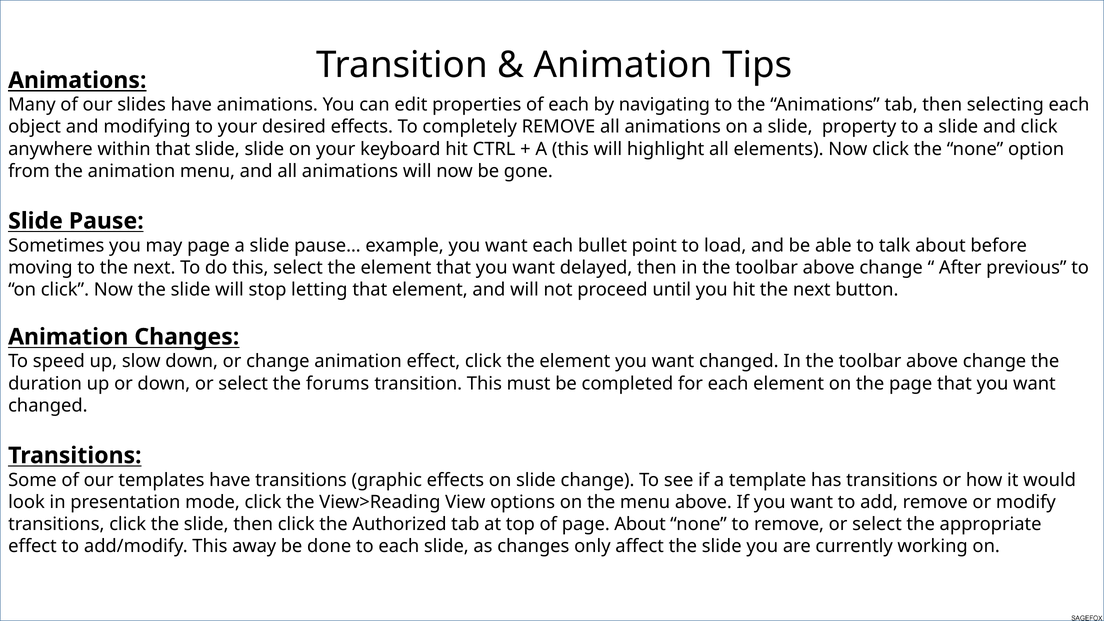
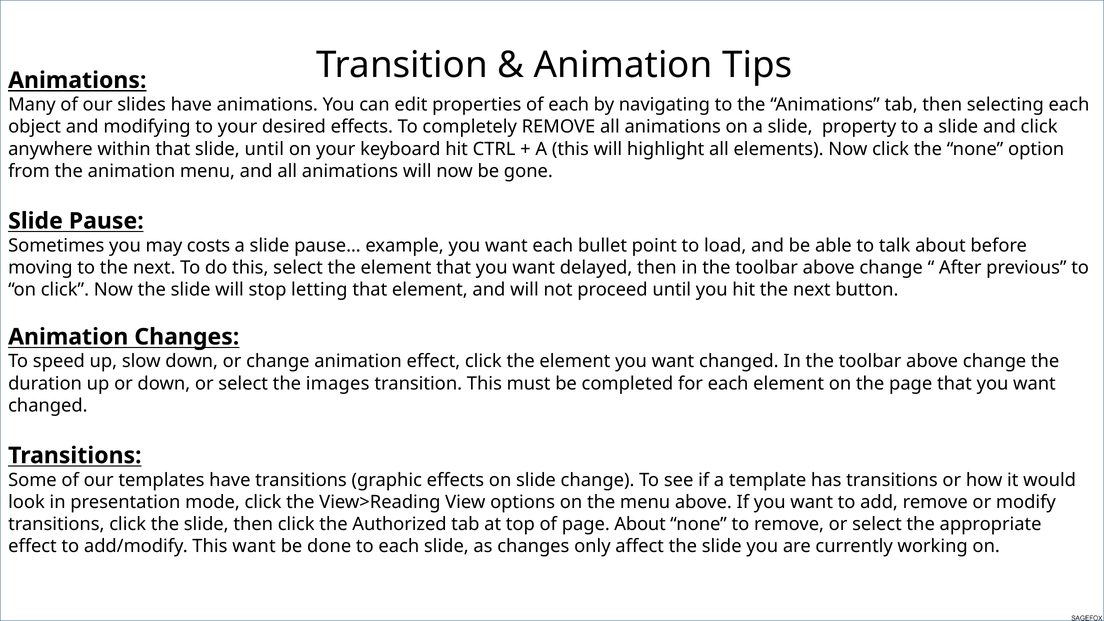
slide slide: slide -> until
may page: page -> costs
forums: forums -> images
This away: away -> want
